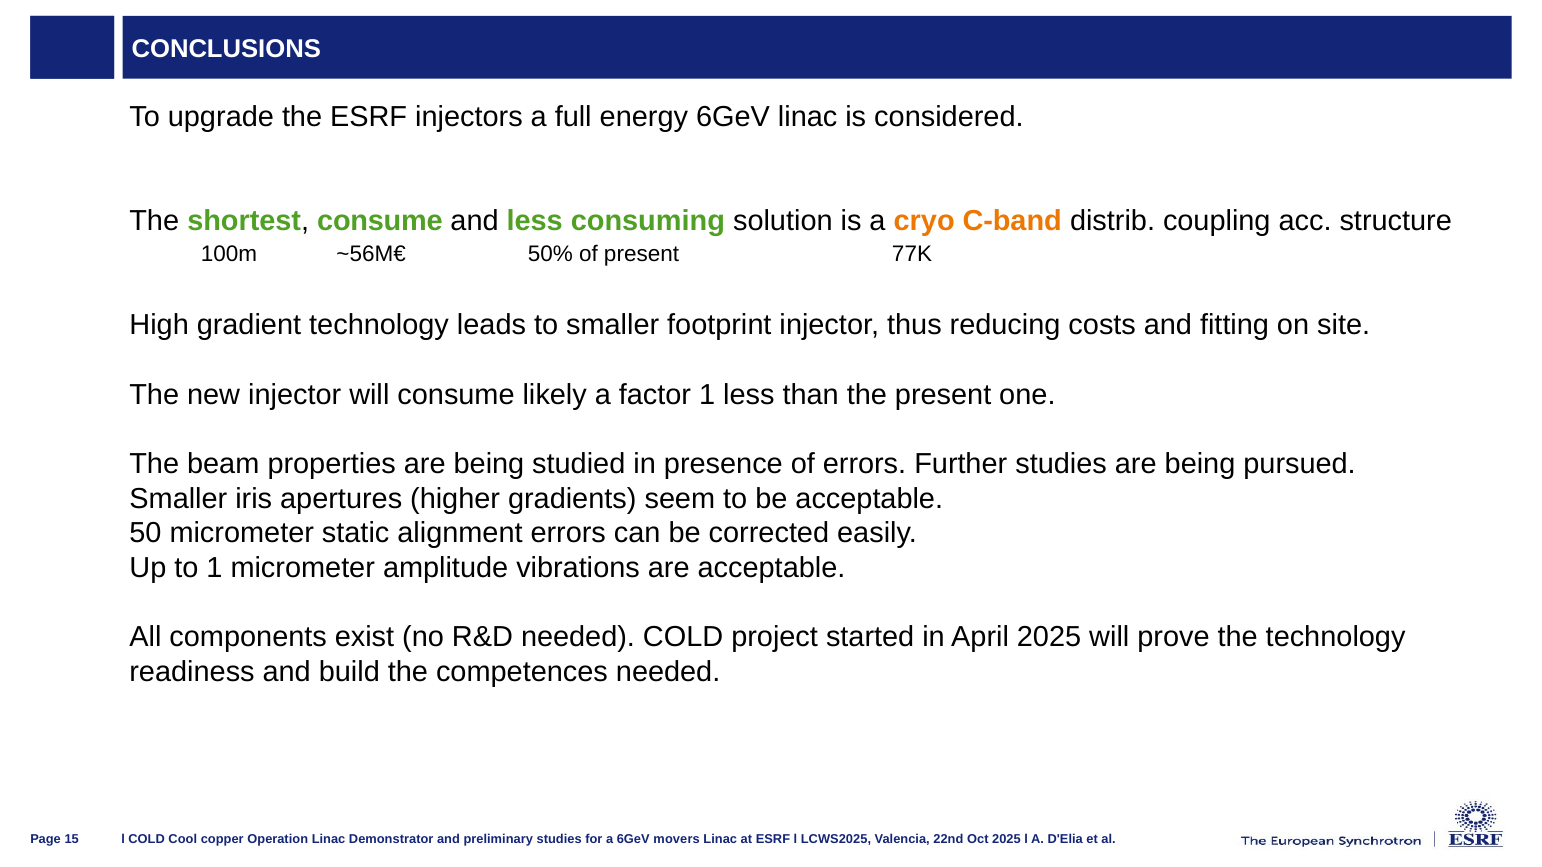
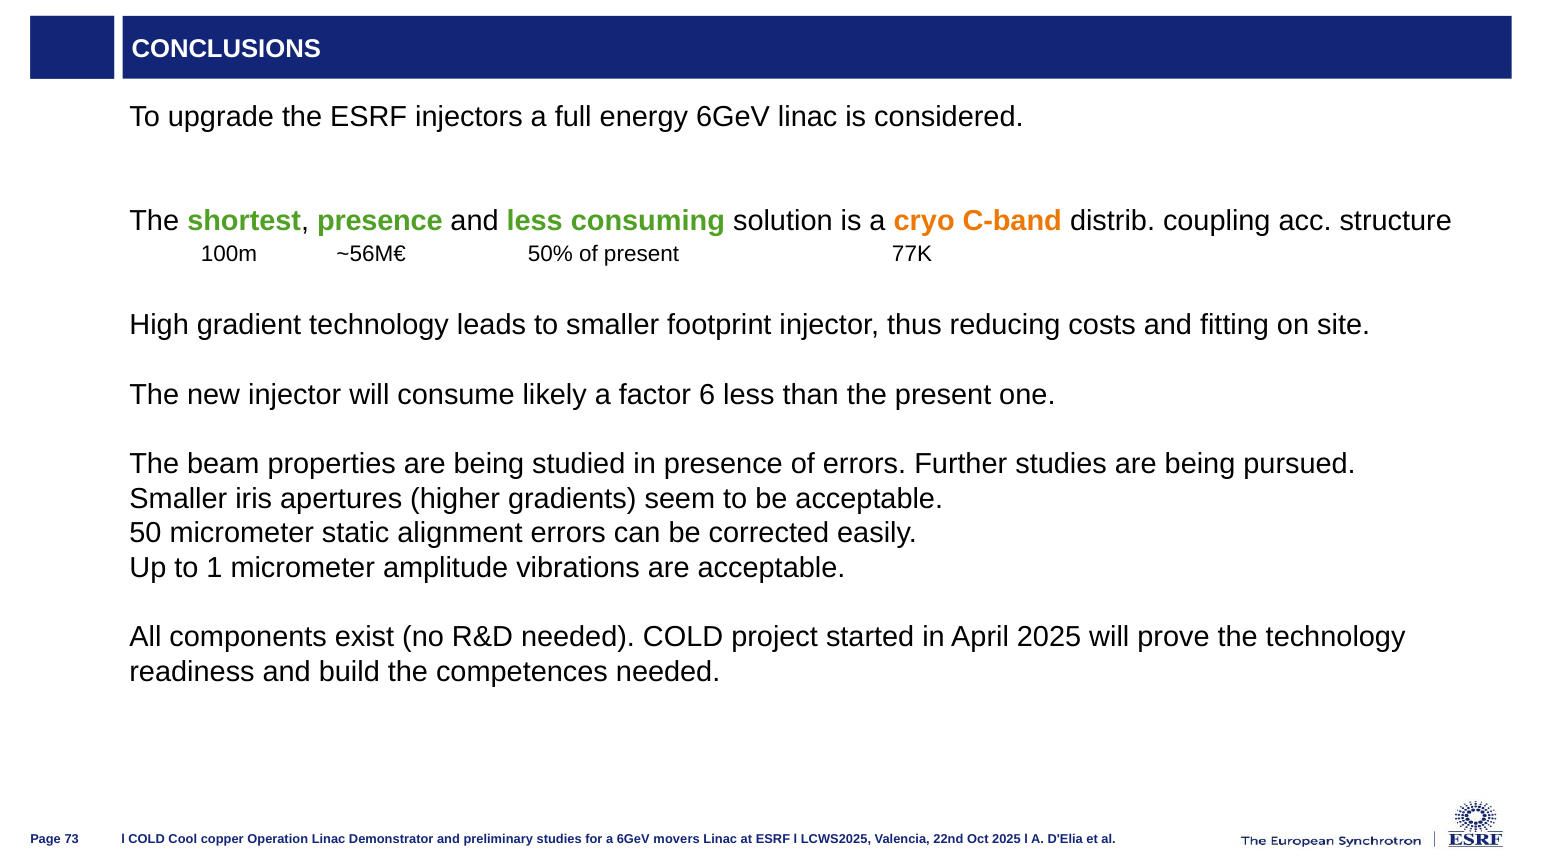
shortest consume: consume -> presence
factor 1: 1 -> 6
15: 15 -> 73
